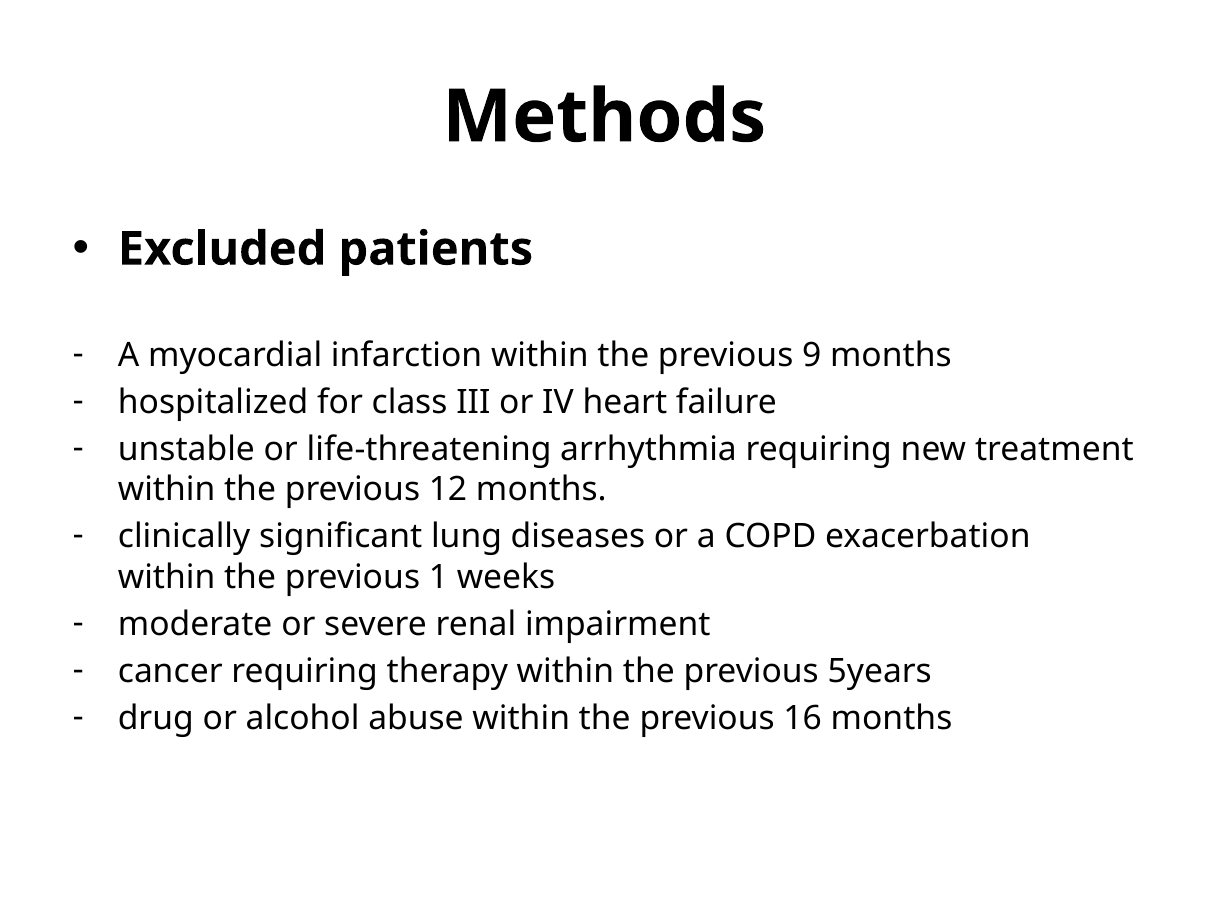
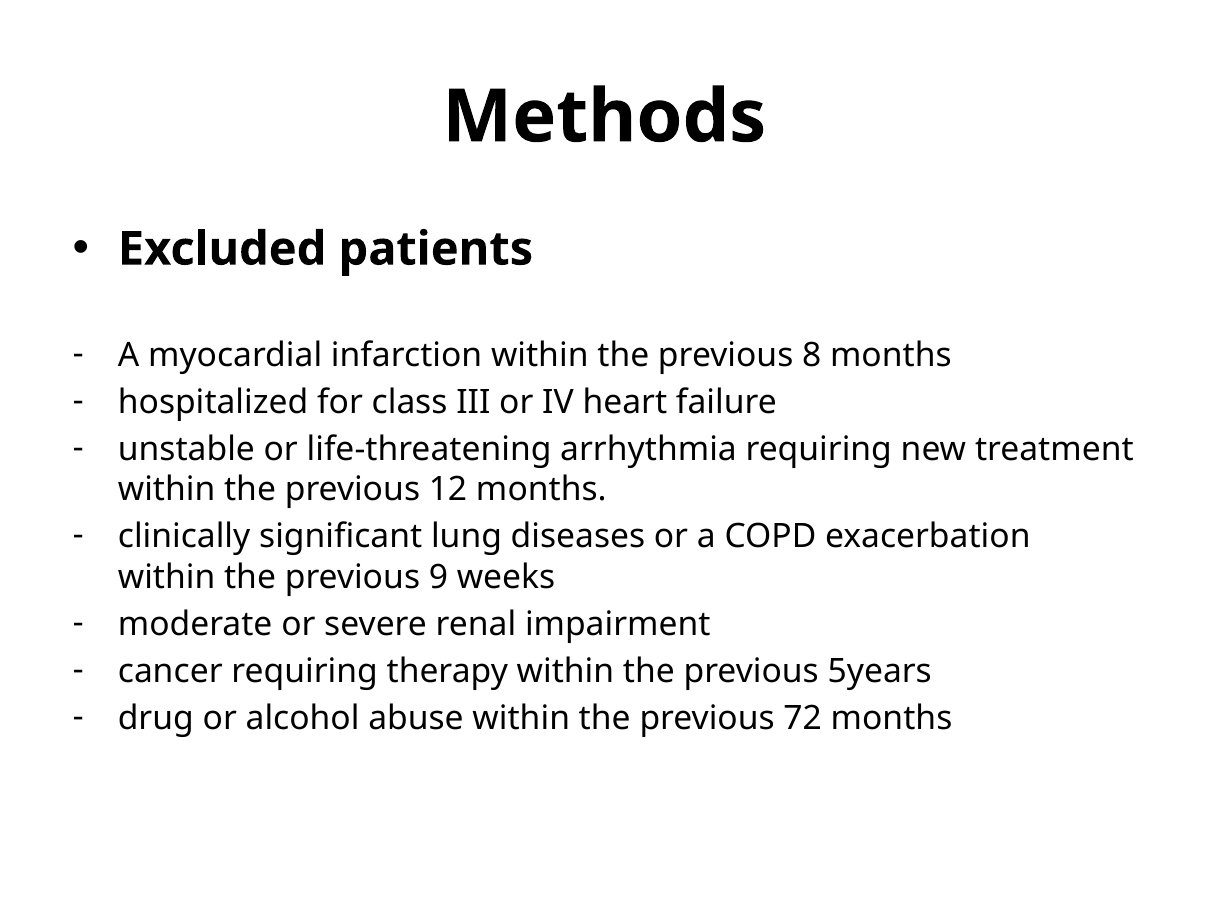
9: 9 -> 8
1: 1 -> 9
16: 16 -> 72
